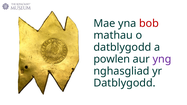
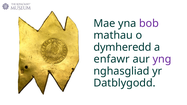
bob colour: red -> purple
datblygodd at (122, 47): datblygodd -> dymheredd
powlen: powlen -> enfawr
